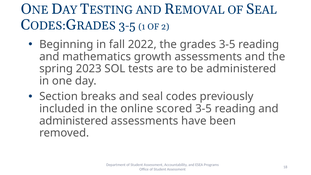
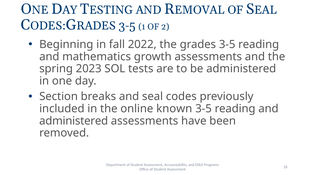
scored: scored -> known
